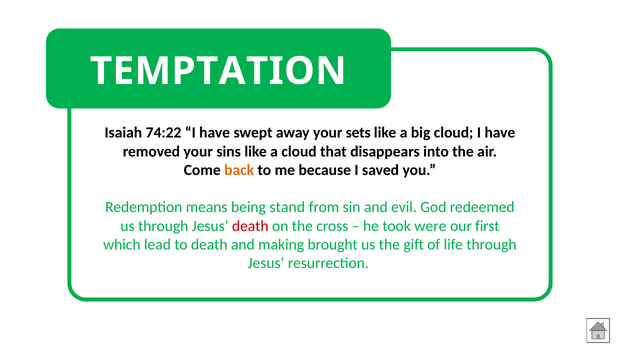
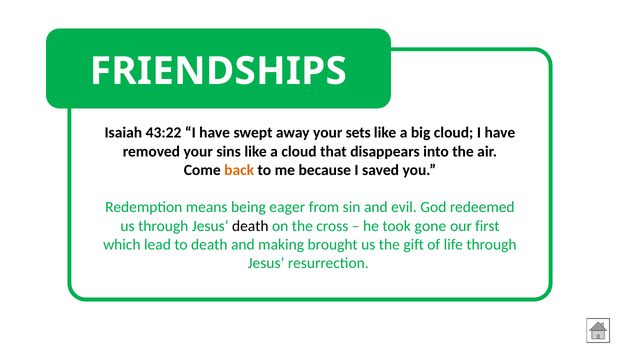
TEMPTATION: TEMPTATION -> FRIENDSHIPS
74:22: 74:22 -> 43:22
stand: stand -> eager
death at (250, 226) colour: red -> black
were: were -> gone
